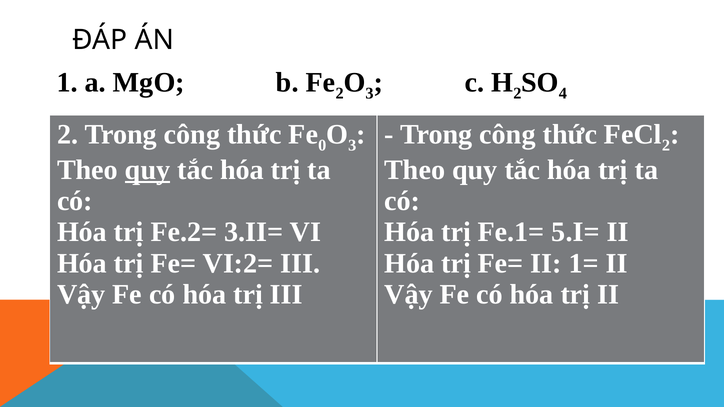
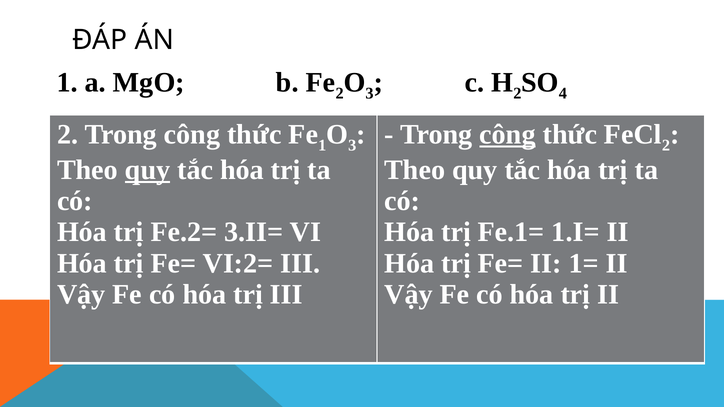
Fe 0: 0 -> 1
công at (508, 134) underline: none -> present
5.I=: 5.I= -> 1.I=
